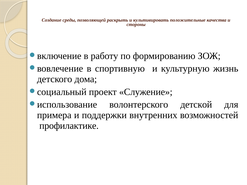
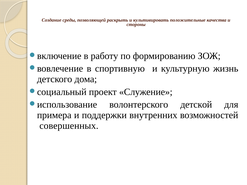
профилактике: профилактике -> совершенных
